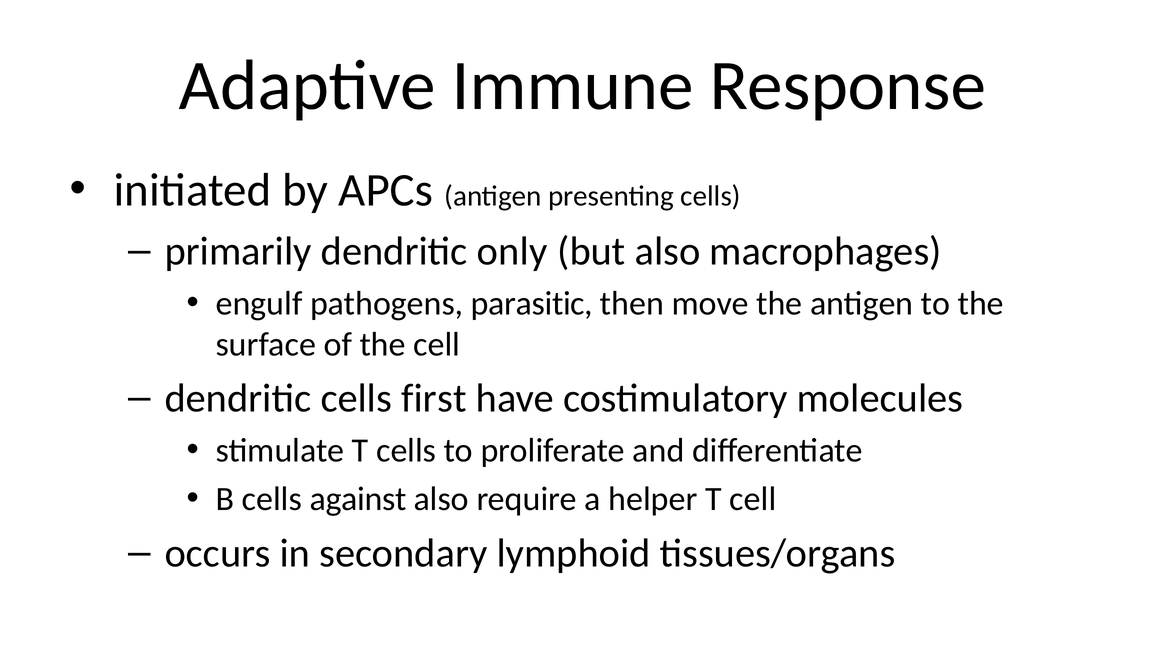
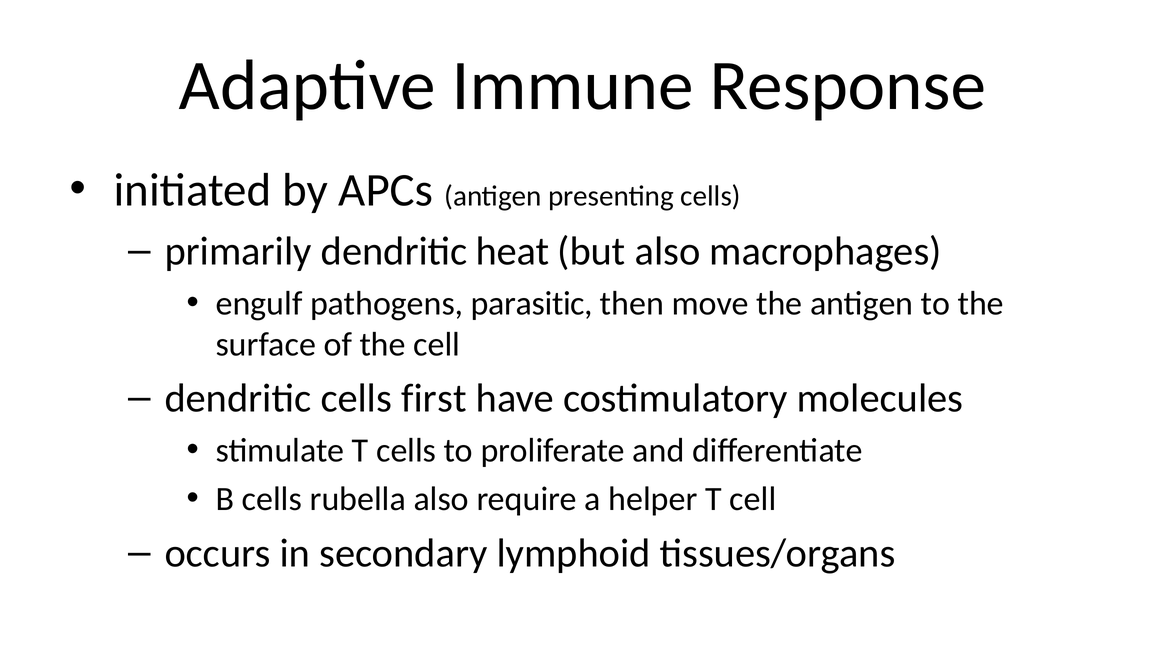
only: only -> heat
against: against -> rubella
